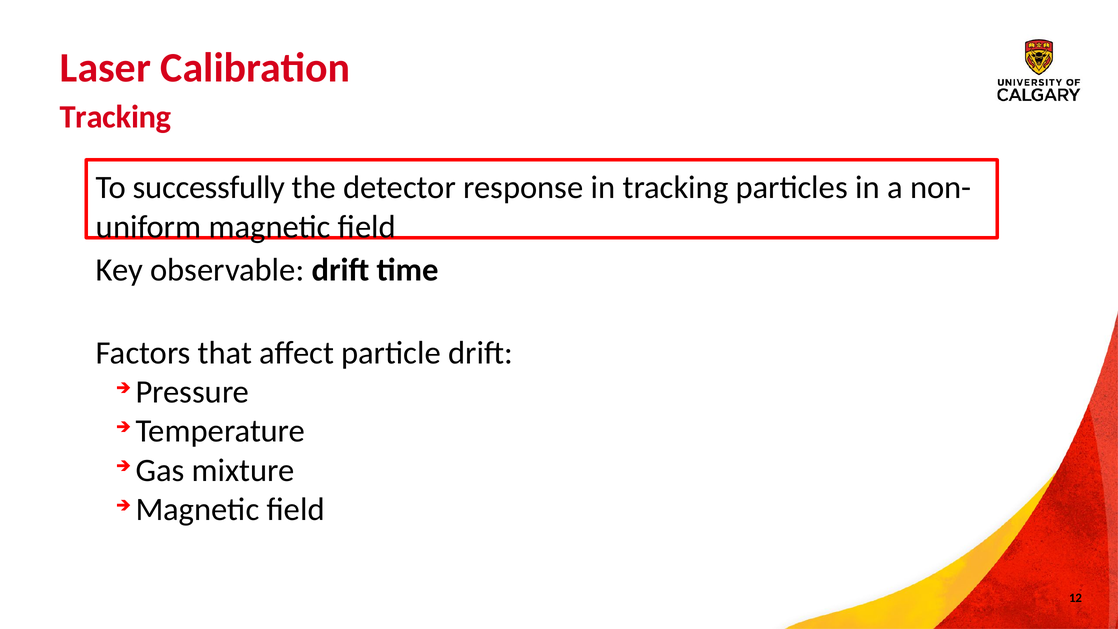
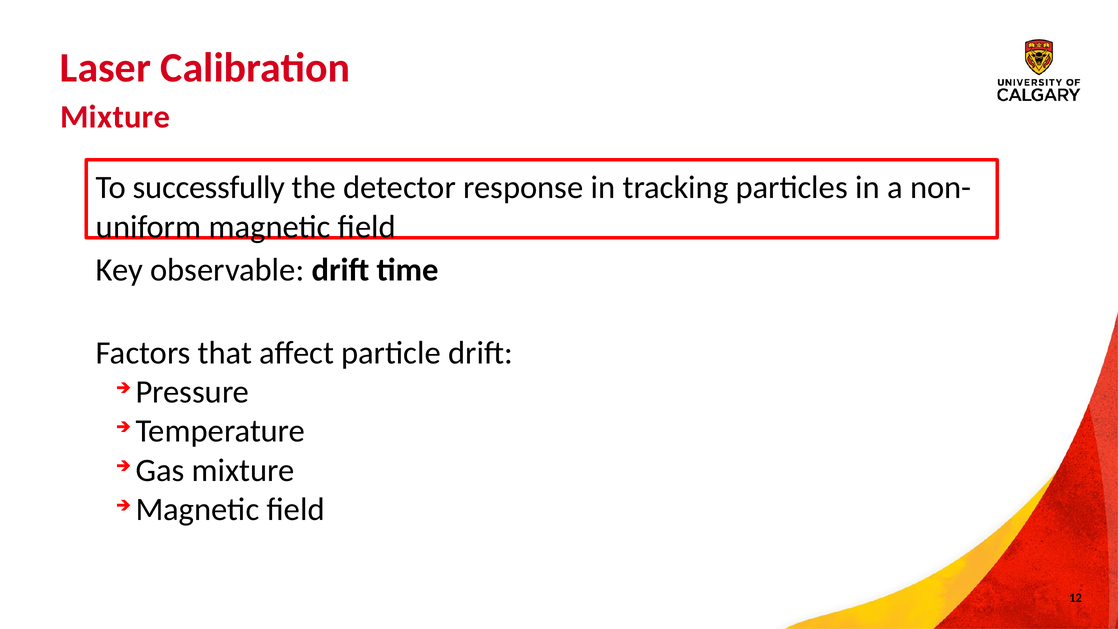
Tracking at (116, 117): Tracking -> Mixture
